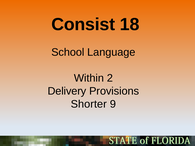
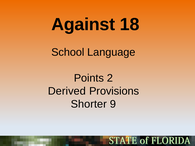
Consist: Consist -> Against
Within: Within -> Points
Delivery: Delivery -> Derived
